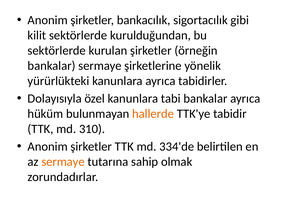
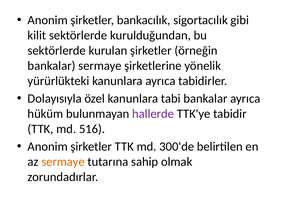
hallerde colour: orange -> purple
310: 310 -> 516
334'de: 334'de -> 300'de
